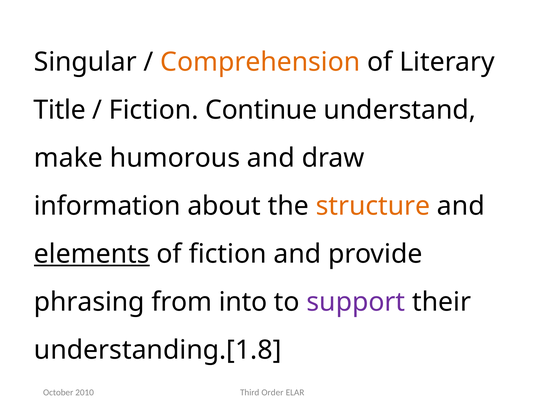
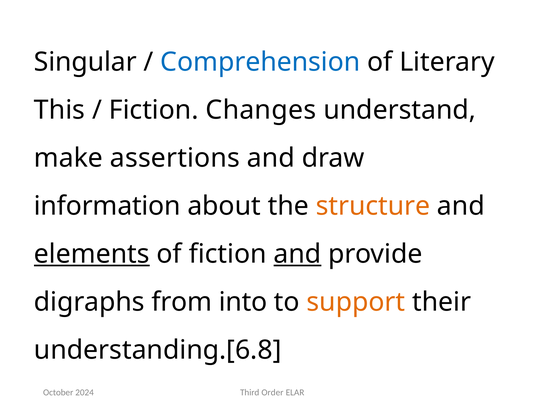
Comprehension colour: orange -> blue
Title: Title -> This
Continue: Continue -> Changes
humorous: humorous -> assertions
and at (297, 254) underline: none -> present
phrasing: phrasing -> digraphs
support colour: purple -> orange
understanding.[1.8: understanding.[1.8 -> understanding.[6.8
2010: 2010 -> 2024
